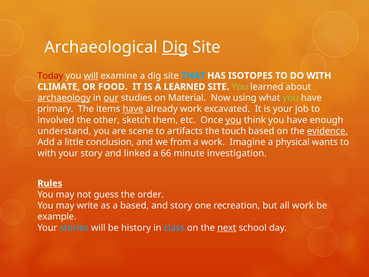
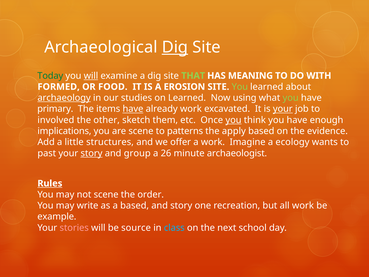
Today colour: red -> green
THAT colour: light blue -> light green
ISOTOPES: ISOTOPES -> MEANING
CLIMATE: CLIMATE -> FORMED
A LEARNED: LEARNED -> EROSION
our underline: present -> none
on Material: Material -> Learned
your at (283, 109) underline: none -> present
understand: understand -> implications
artifacts: artifacts -> patterns
touch: touch -> apply
evidence underline: present -> none
conclusion: conclusion -> structures
from: from -> offer
physical: physical -> ecology
with at (47, 153): with -> past
story at (92, 153) underline: none -> present
linked: linked -> group
66: 66 -> 26
investigation: investigation -> archaeologist
not guess: guess -> scene
stories colour: light blue -> pink
history: history -> source
next underline: present -> none
